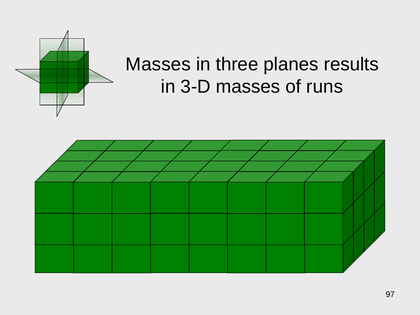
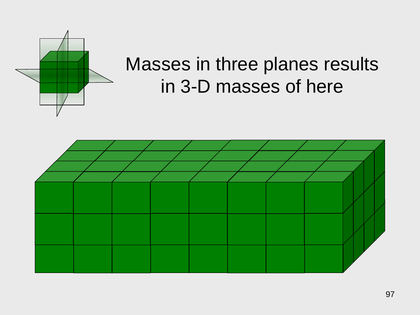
runs: runs -> here
